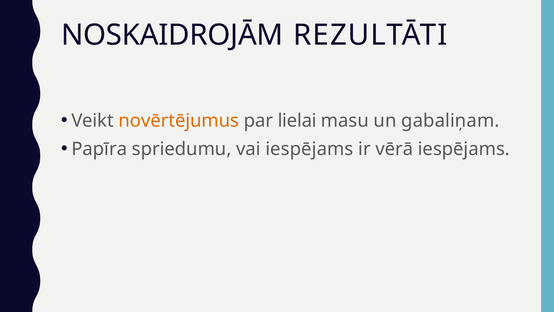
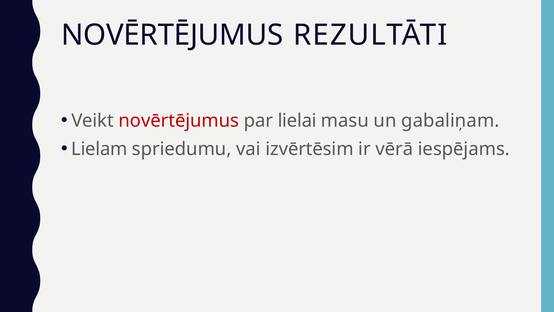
NOSKAIDROJĀM at (172, 35): NOSKAIDROJĀM -> NOVĒRTĒJUMUS
novērtējumus at (179, 121) colour: orange -> red
Papīra: Papīra -> Lielam
vai iespējams: iespējams -> izvērtēsim
